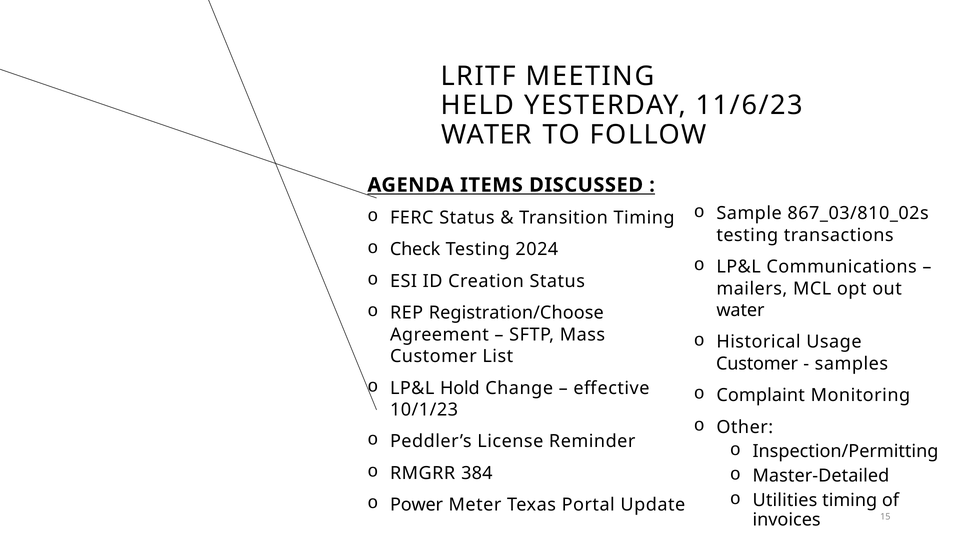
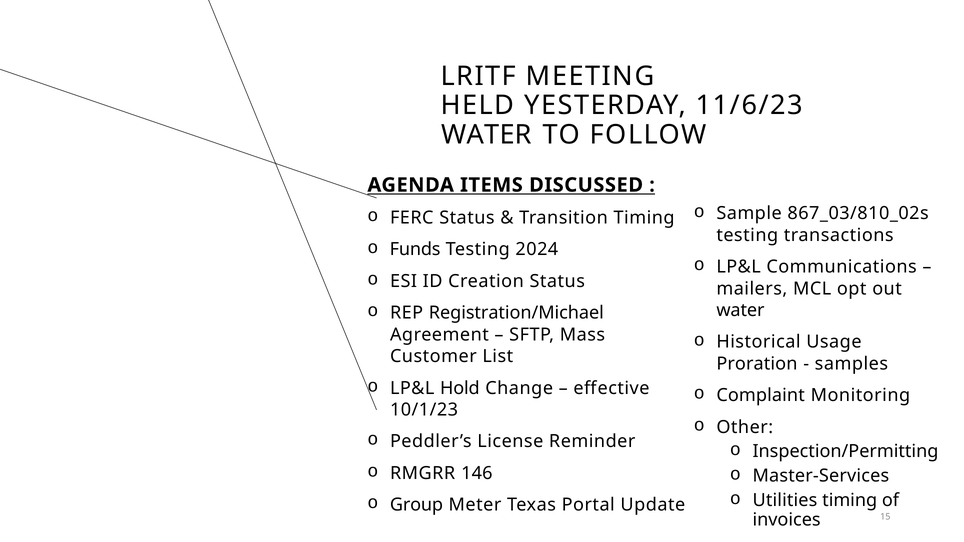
Check: Check -> Funds
Registration/Choose: Registration/Choose -> Registration/Michael
Customer at (757, 364): Customer -> Proration
384: 384 -> 146
Master-Detailed: Master-Detailed -> Master-Services
Power: Power -> Group
